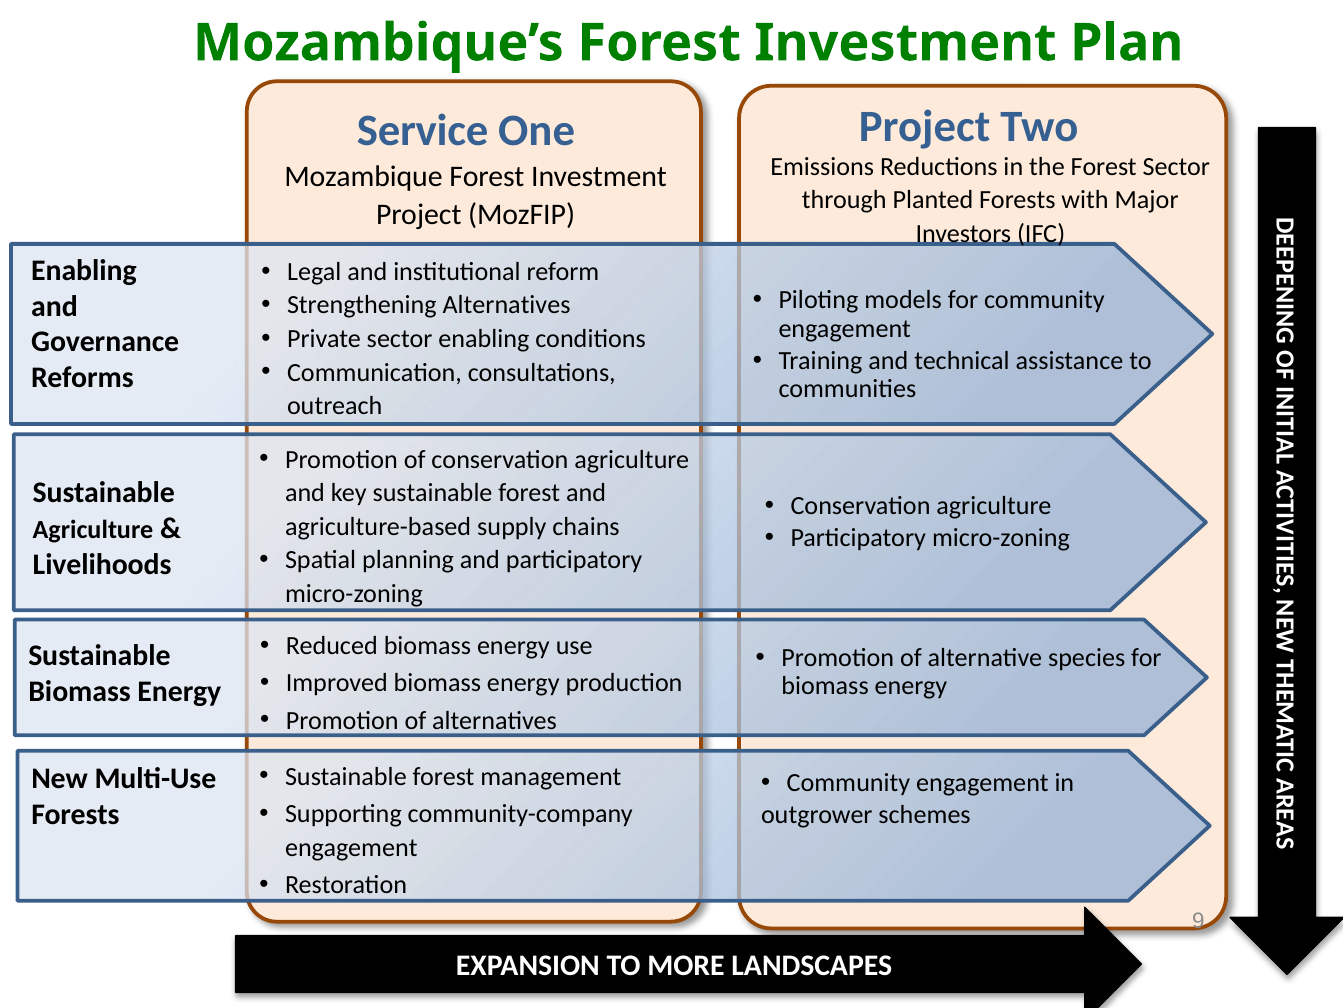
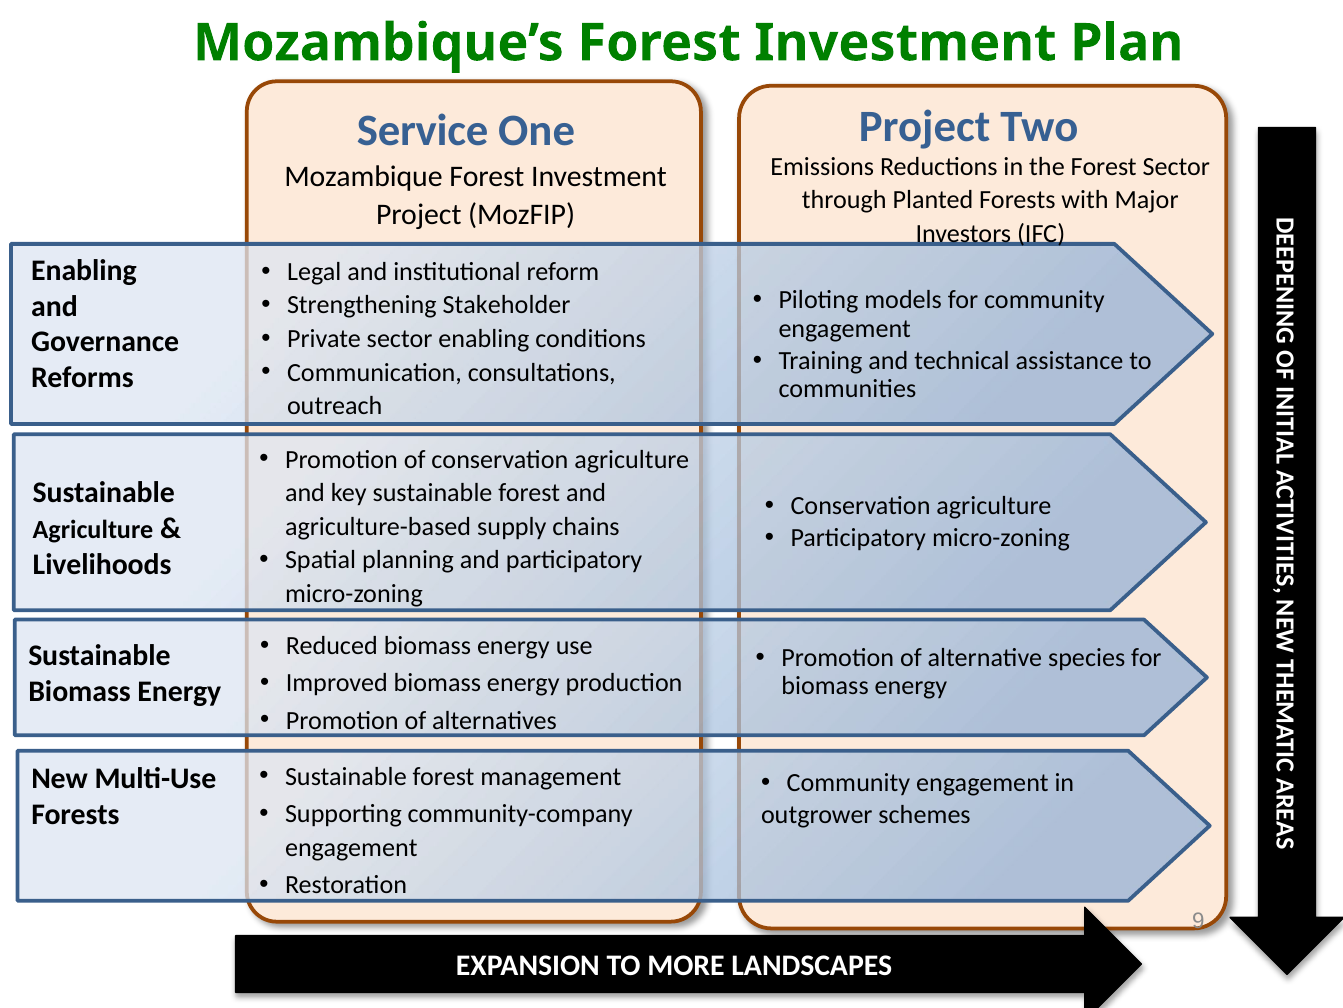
Strengthening Alternatives: Alternatives -> Stakeholder
